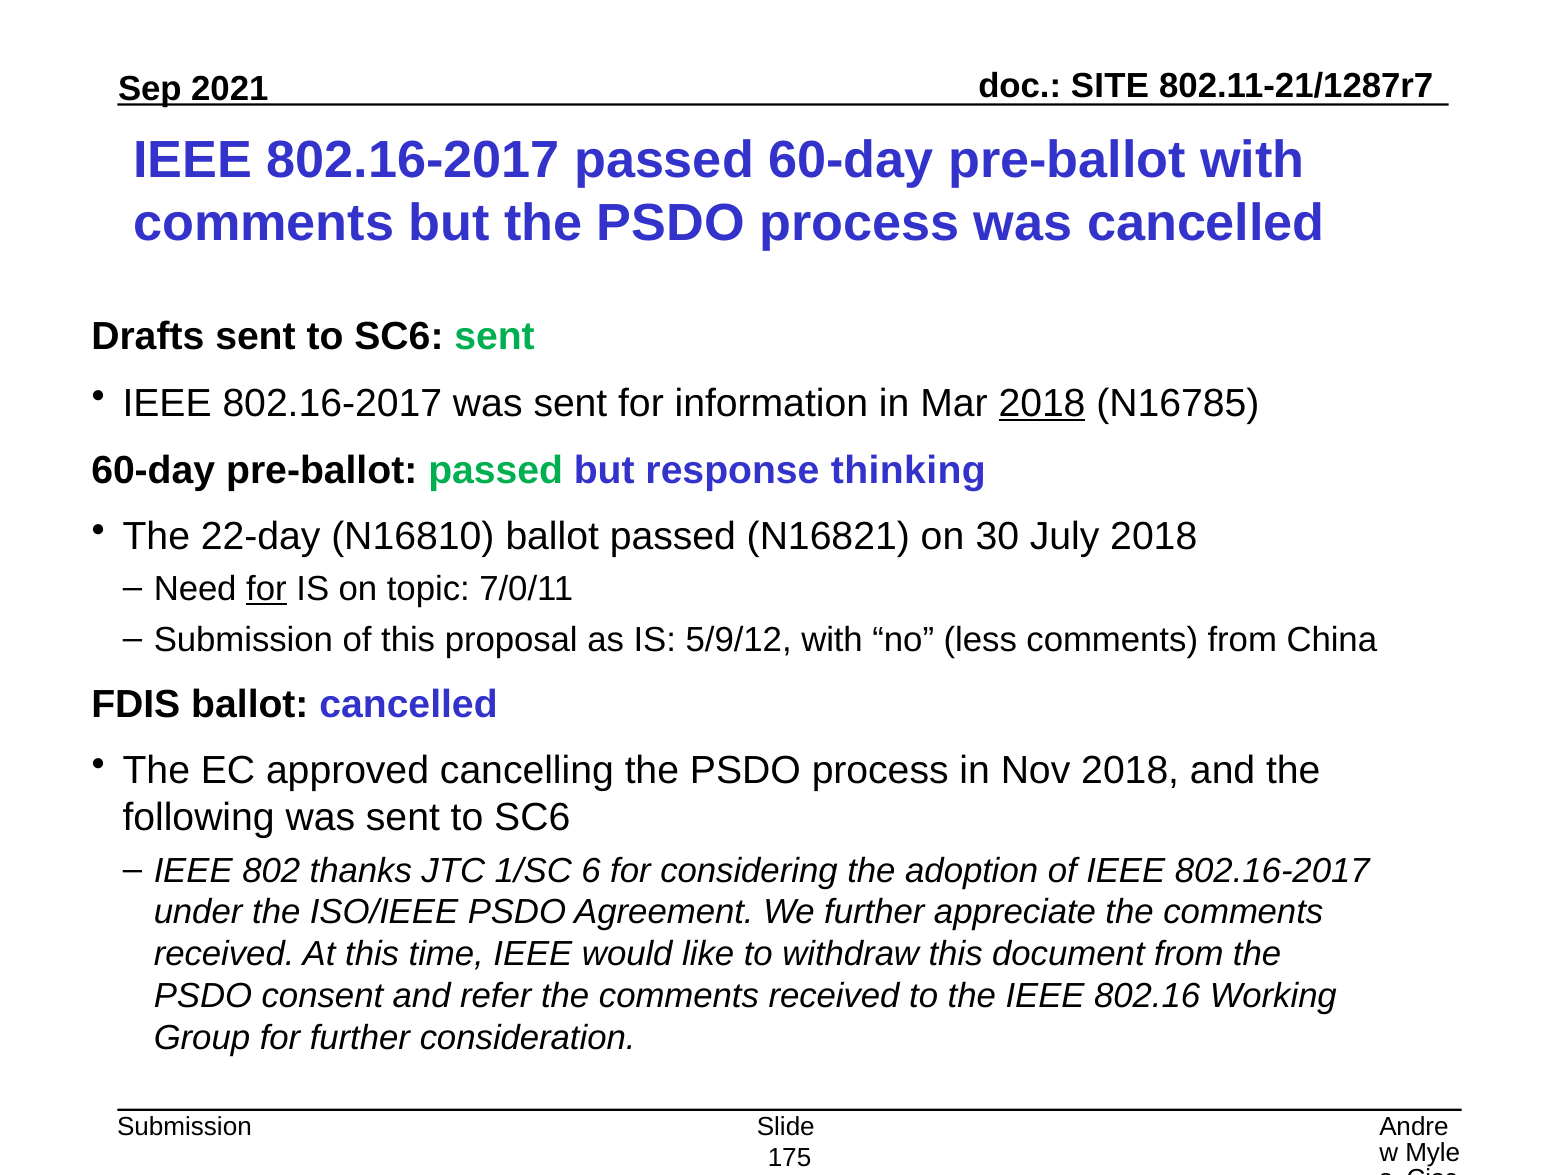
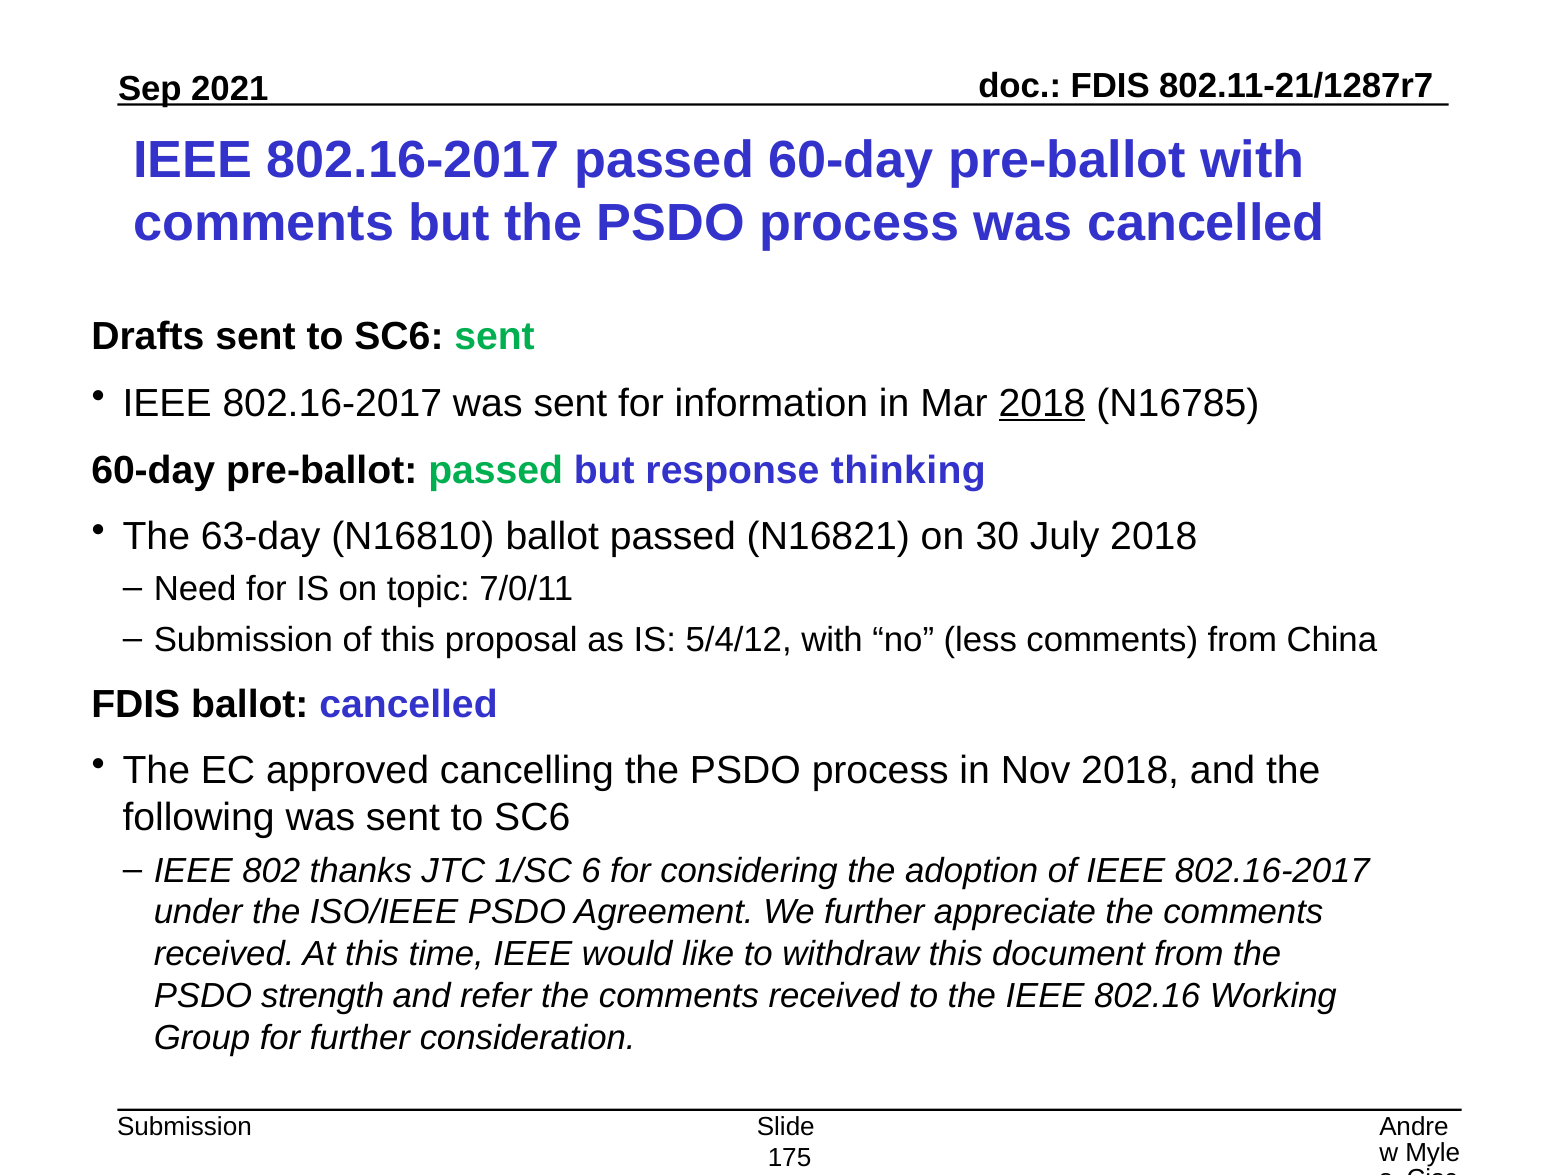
SITE at (1110, 86): SITE -> FDIS
22-day: 22-day -> 63-day
for at (266, 589) underline: present -> none
5/9/12: 5/9/12 -> 5/4/12
consent: consent -> strength
